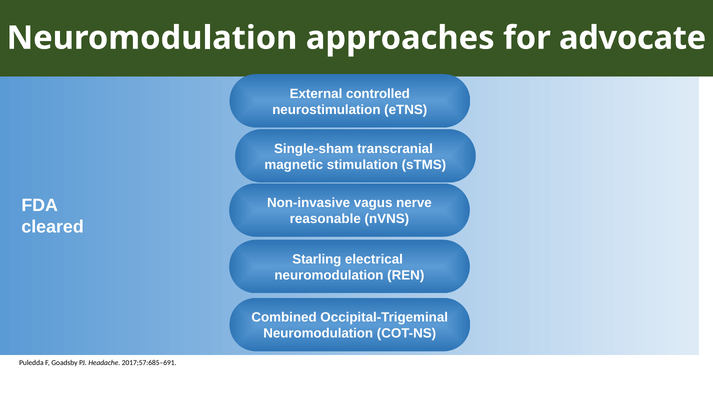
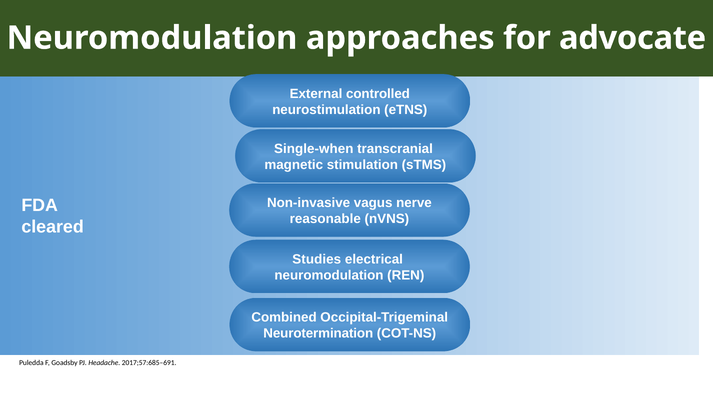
Single-sham: Single-sham -> Single-when
Starling: Starling -> Studies
Neuromodulation at (318, 334): Neuromodulation -> Neurotermination
